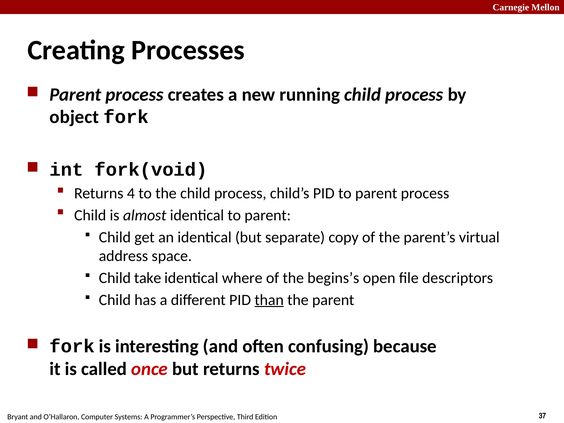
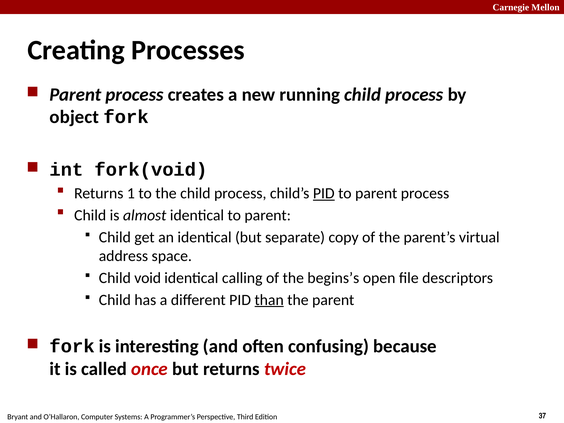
4: 4 -> 1
PID at (324, 193) underline: none -> present
take: take -> void
where: where -> calling
